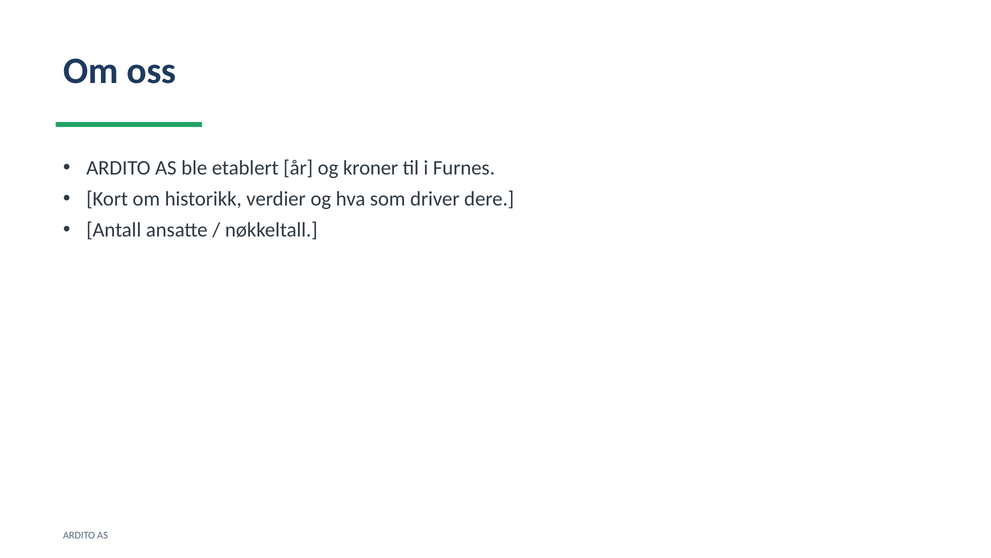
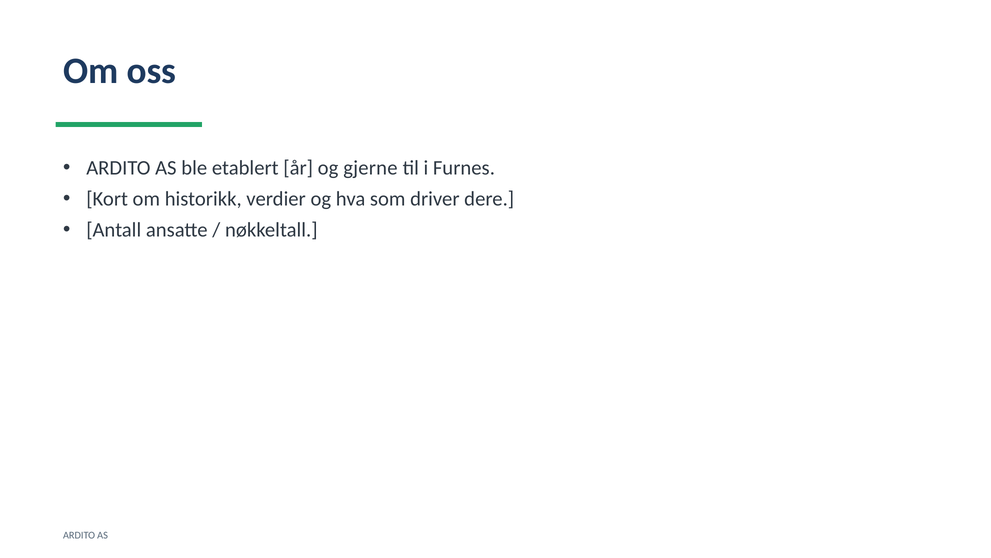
kroner: kroner -> gjerne
